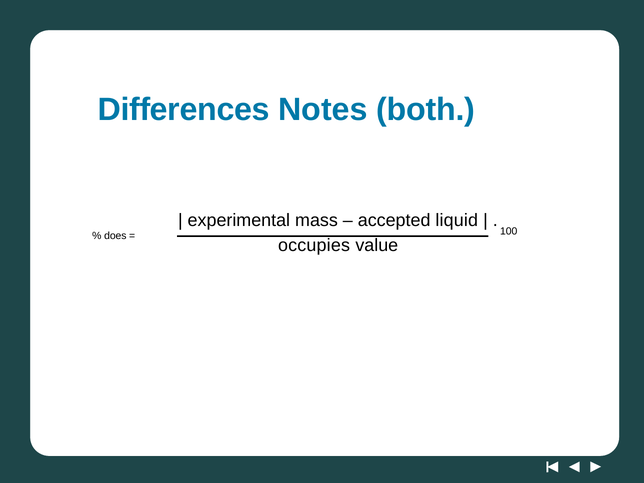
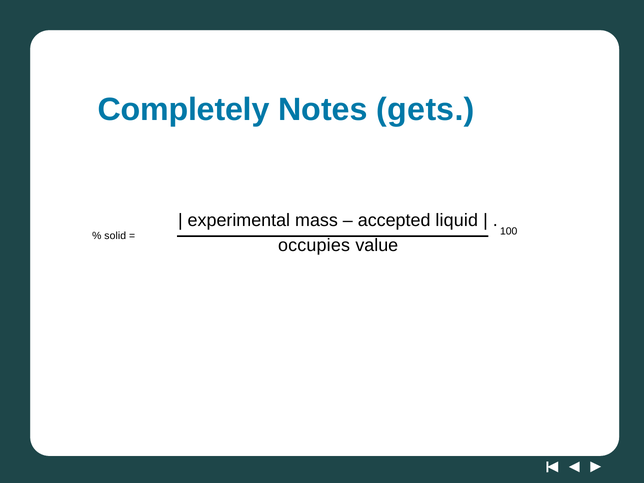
Differences: Differences -> Completely
both: both -> gets
does: does -> solid
